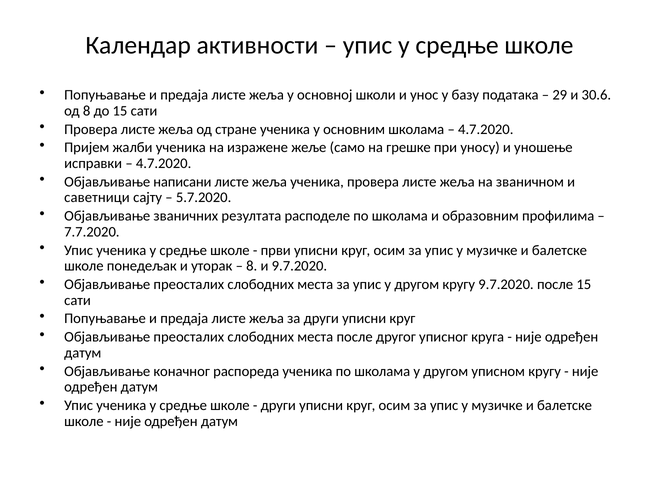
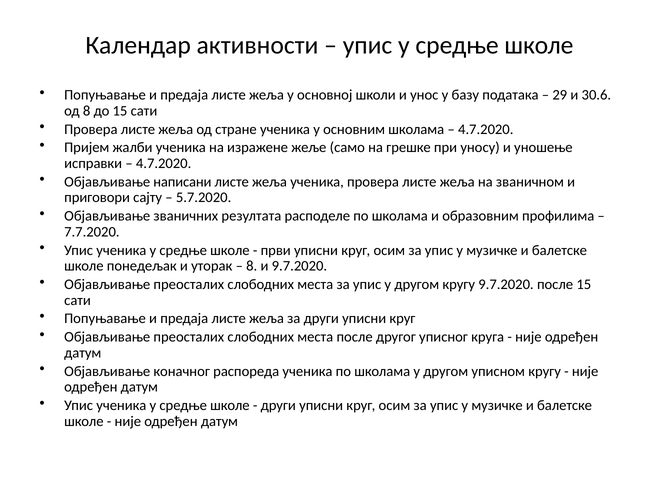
саветници: саветници -> приговори
